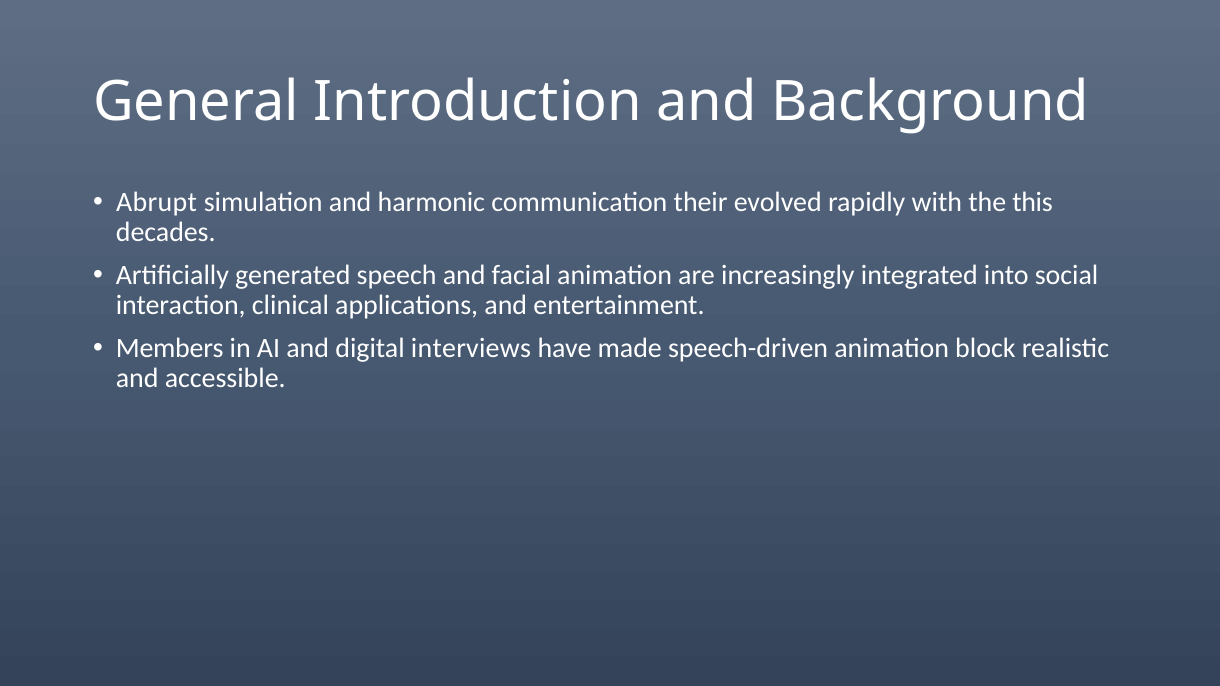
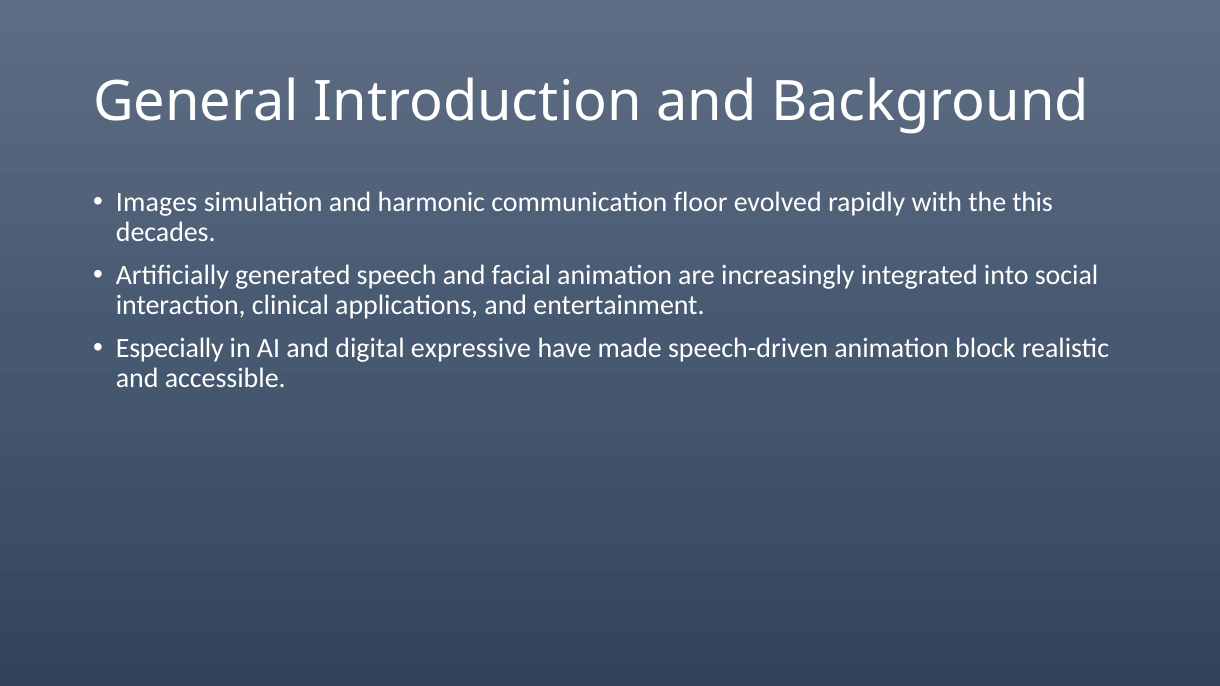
Abrupt: Abrupt -> Images
their: their -> floor
Members: Members -> Especially
interviews: interviews -> expressive
